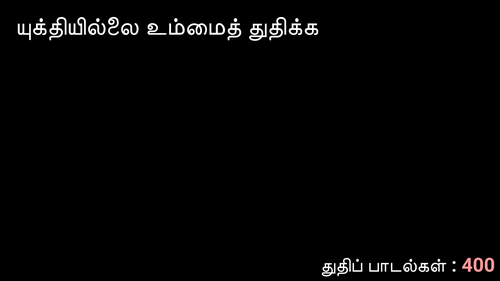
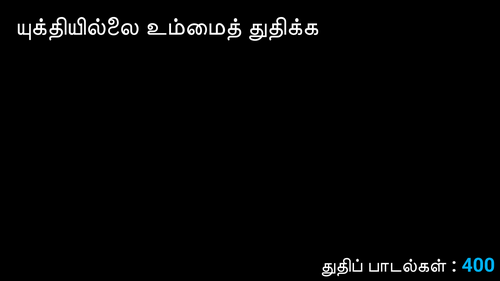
400 colour: pink -> light blue
